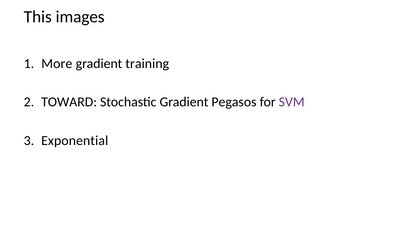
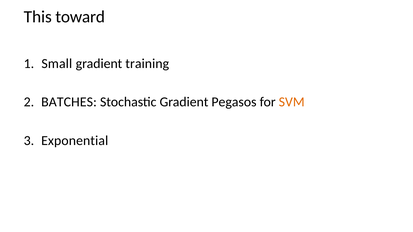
images: images -> toward
More: More -> Small
TOWARD: TOWARD -> BATCHES
SVM colour: purple -> orange
